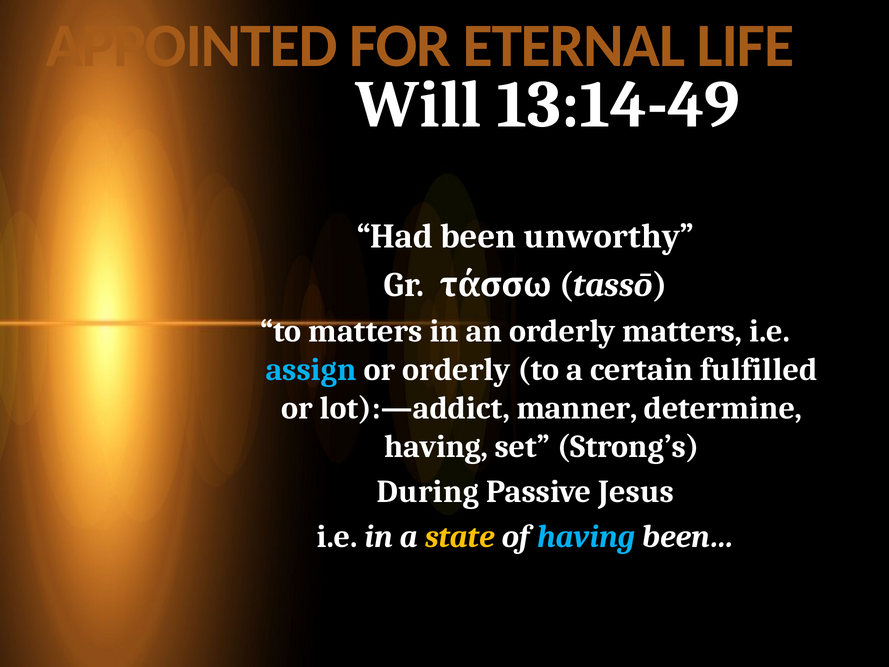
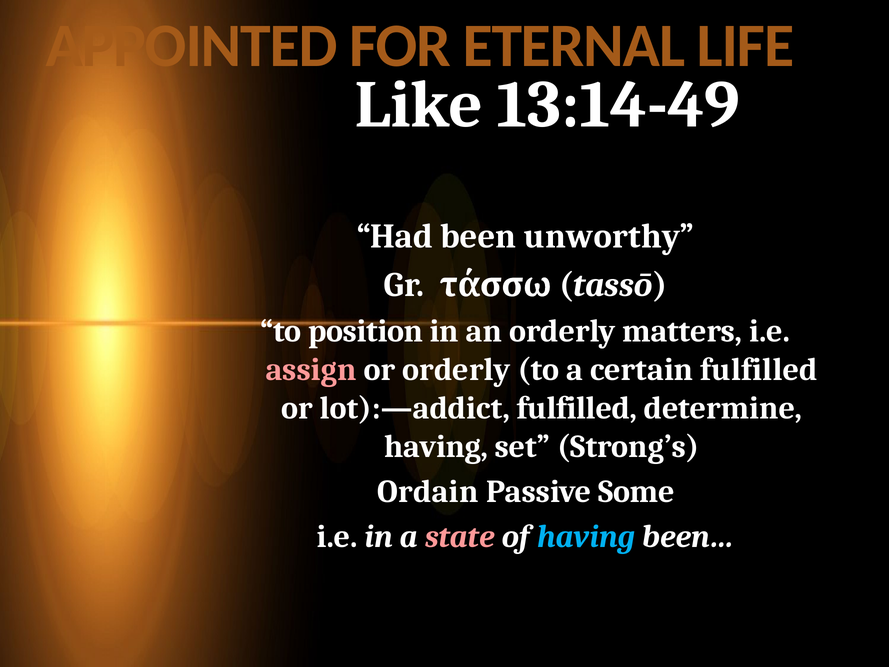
Will: Will -> Like
to matters: matters -> position
assign colour: light blue -> pink
lot):—addict manner: manner -> fulfilled
During: During -> Ordain
Jesus: Jesus -> Some
state colour: yellow -> pink
